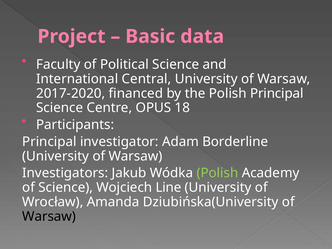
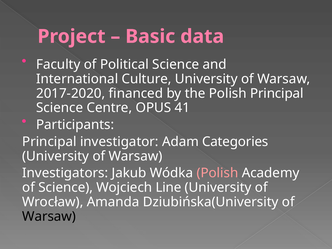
Central: Central -> Culture
18: 18 -> 41
Borderline: Borderline -> Categories
Polish at (217, 173) colour: light green -> pink
